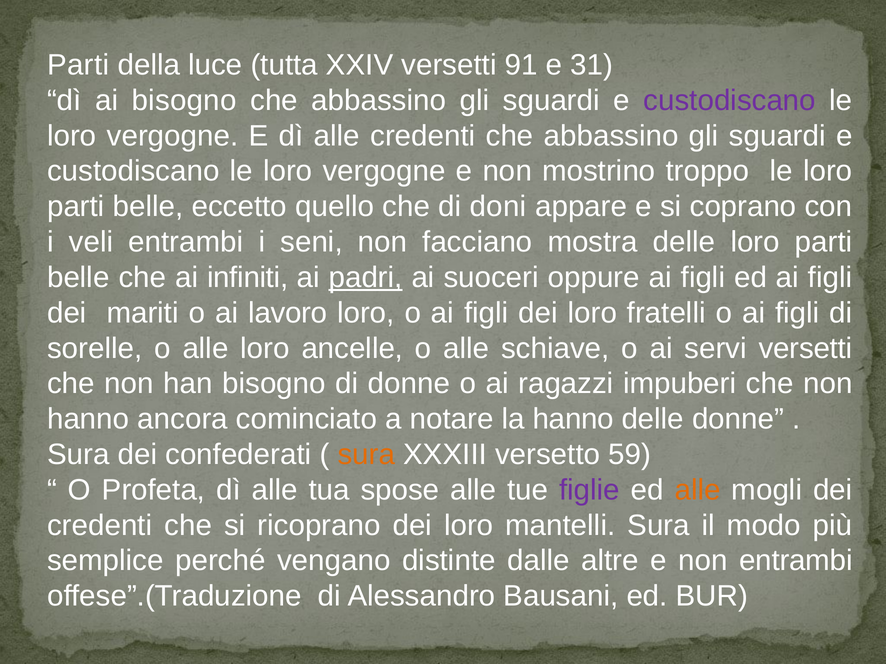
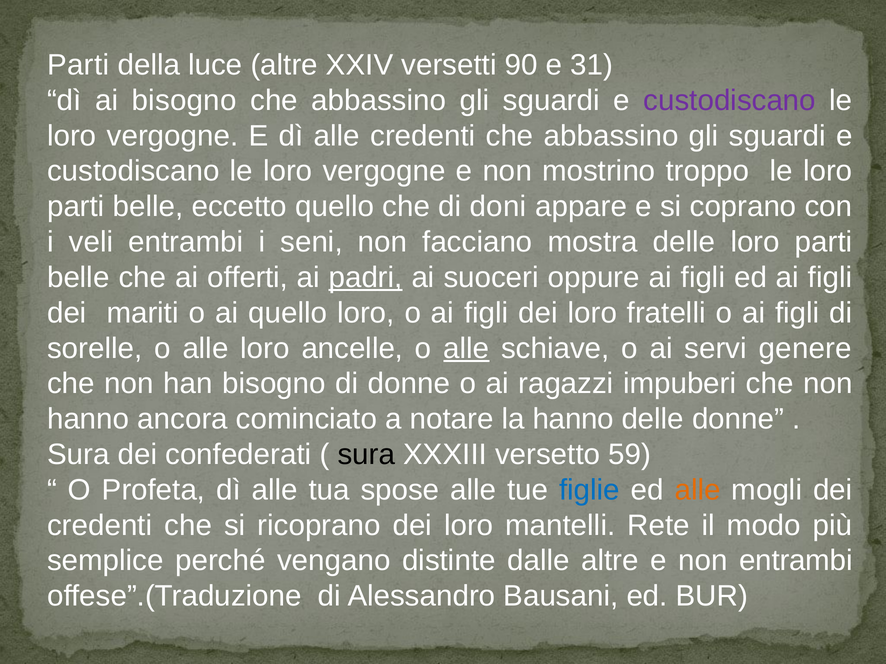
luce tutta: tutta -> altre
91: 91 -> 90
infiniti: infiniti -> offerti
ai lavoro: lavoro -> quello
alle at (466, 349) underline: none -> present
servi versetti: versetti -> genere
sura at (366, 455) colour: orange -> black
figlie colour: purple -> blue
mantelli Sura: Sura -> Rete
